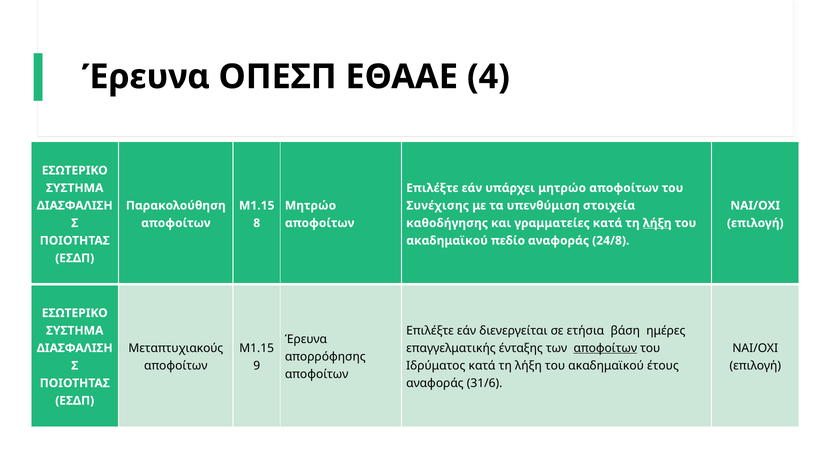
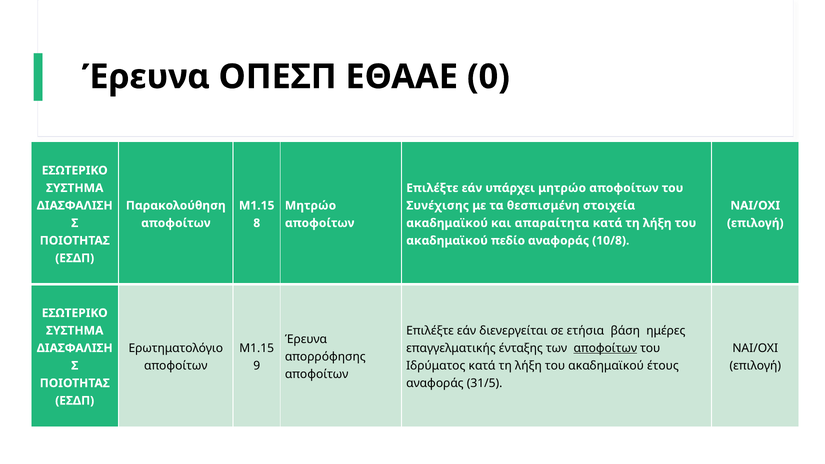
4: 4 -> 0
υπενθύμιση: υπενθύμιση -> θεσπισμένη
καθοδήγησης at (447, 223): καθοδήγησης -> ακαδημαϊκού
γραμματείες: γραμματείες -> απαραίτητα
λήξη at (657, 223) underline: present -> none
24/8: 24/8 -> 10/8
Μεταπτυχιακούς: Μεταπτυχιακούς -> Ερωτηματολόγιο
31/6: 31/6 -> 31/5
